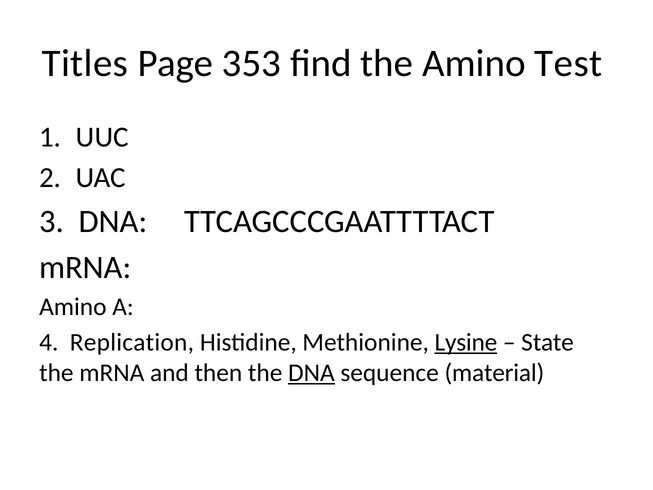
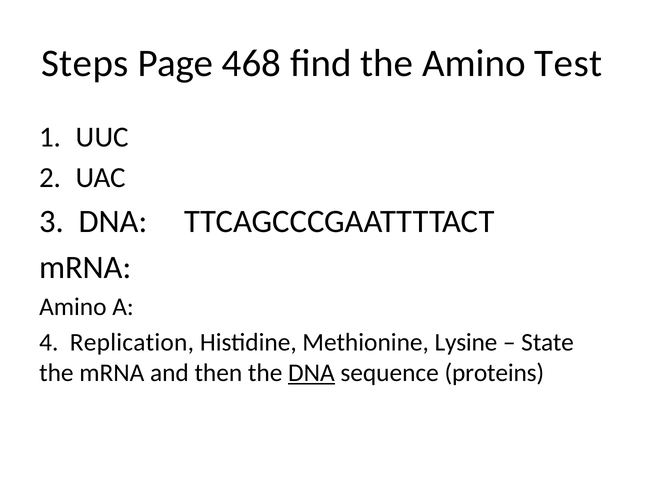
Titles: Titles -> Steps
353: 353 -> 468
Lysine underline: present -> none
material: material -> proteins
